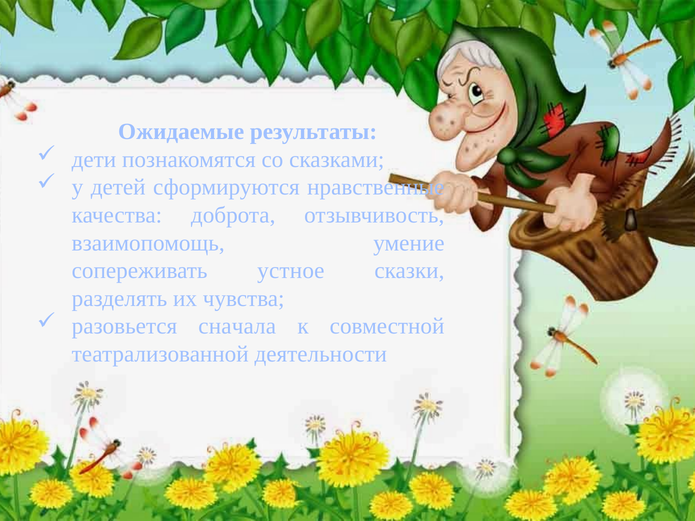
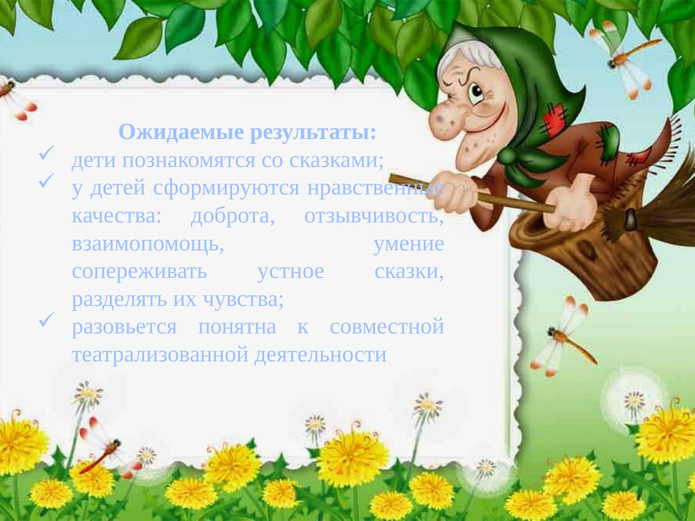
сначала: сначала -> понятна
